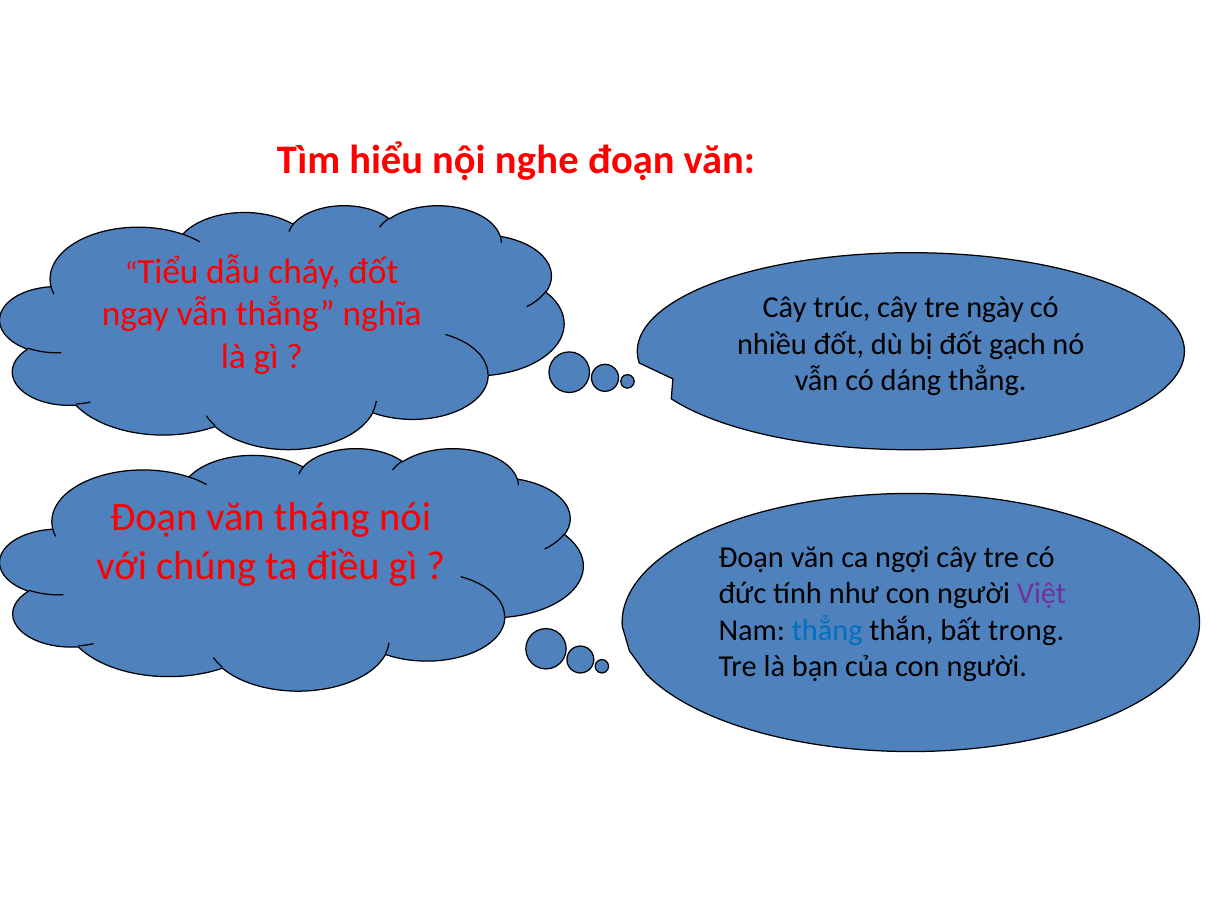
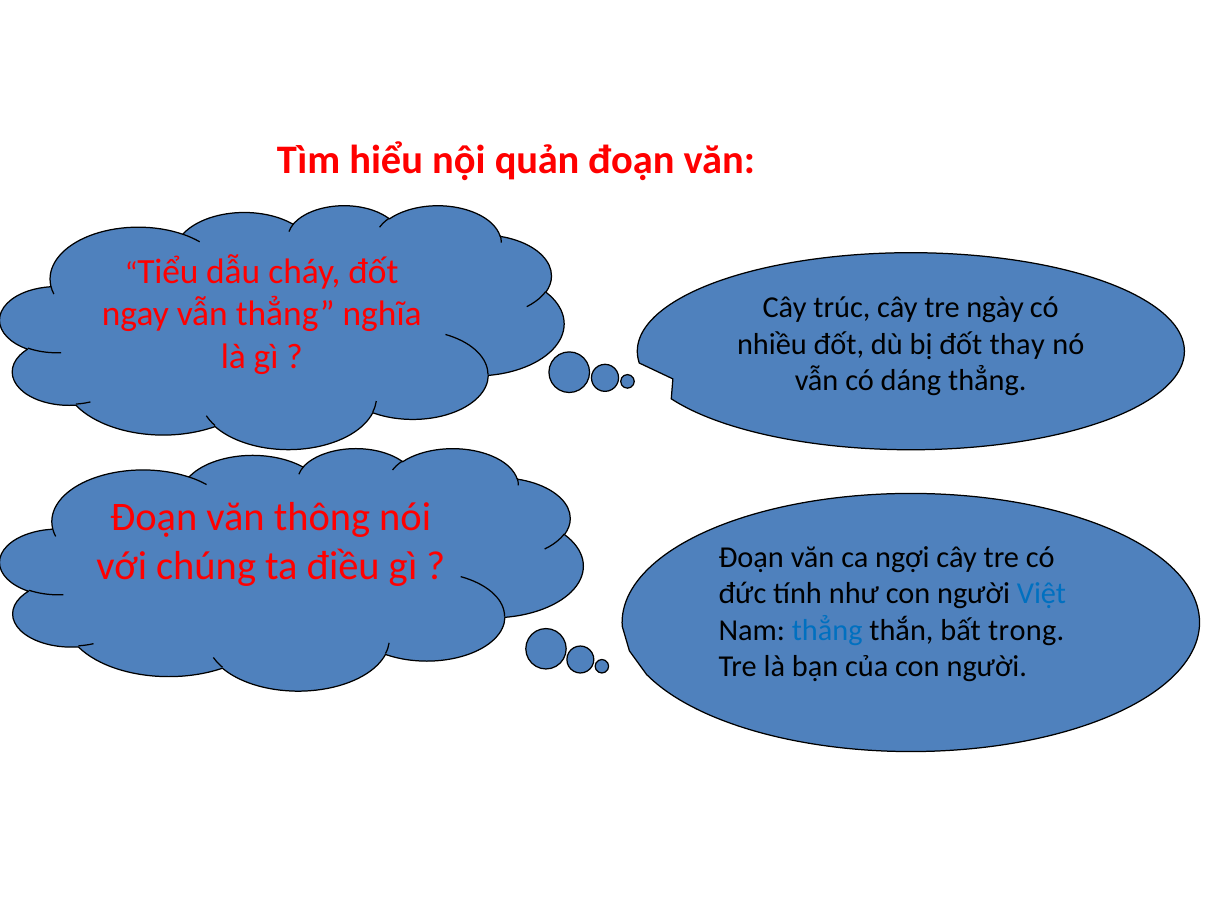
nghe: nghe -> quản
gạch: gạch -> thay
tháng: tháng -> thông
Việt colour: purple -> blue
